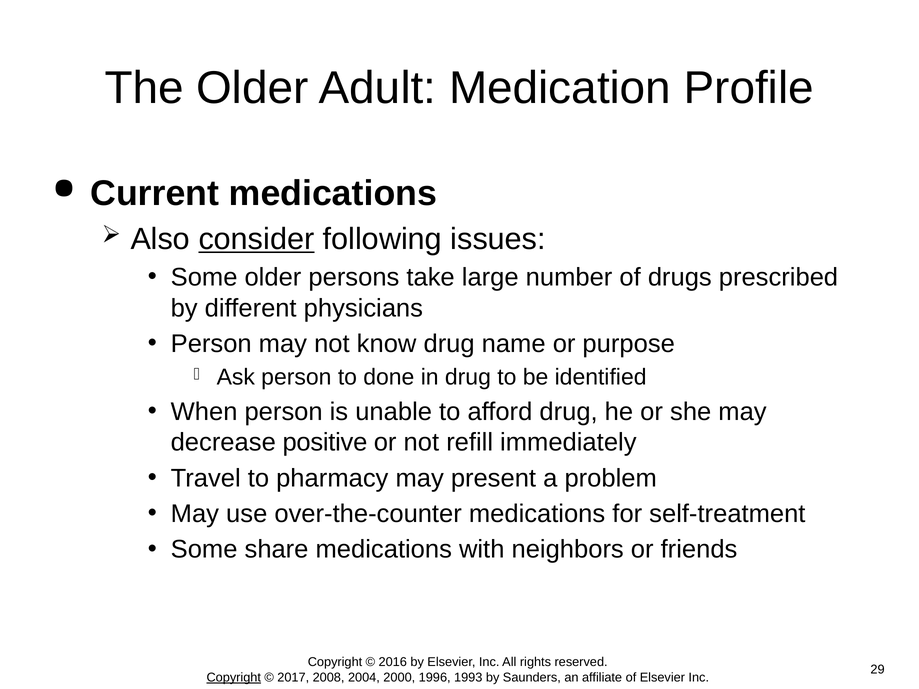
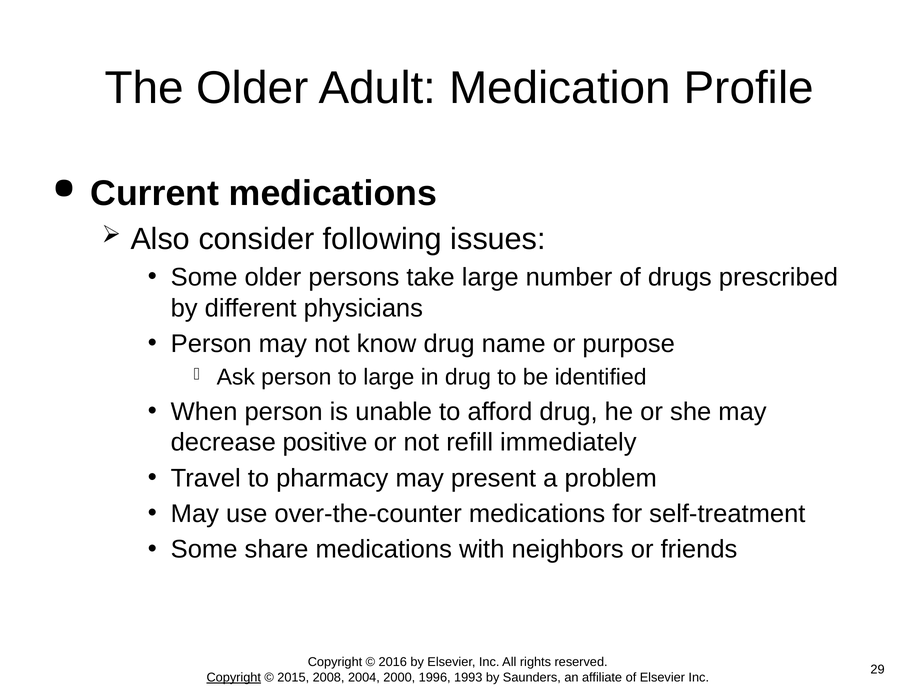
consider underline: present -> none
to done: done -> large
2017: 2017 -> 2015
